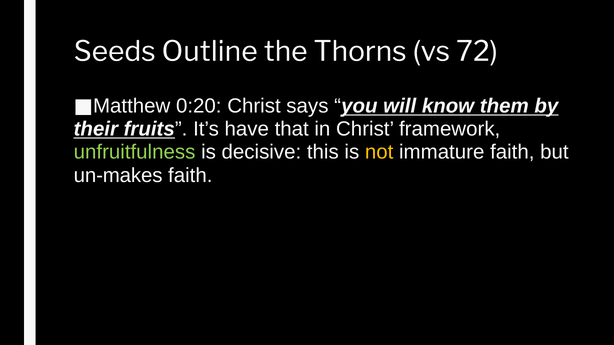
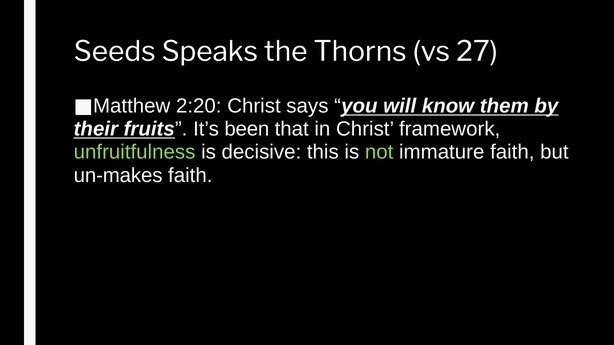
Outline: Outline -> Speaks
72: 72 -> 27
0:20: 0:20 -> 2:20
have: have -> been
not colour: yellow -> light green
